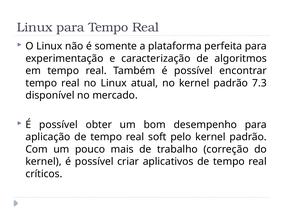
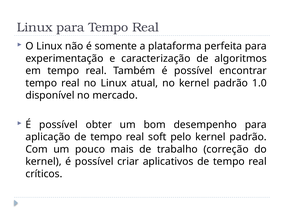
7.3: 7.3 -> 1.0
